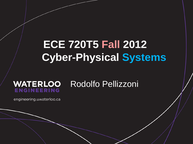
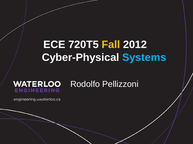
Fall colour: pink -> yellow
